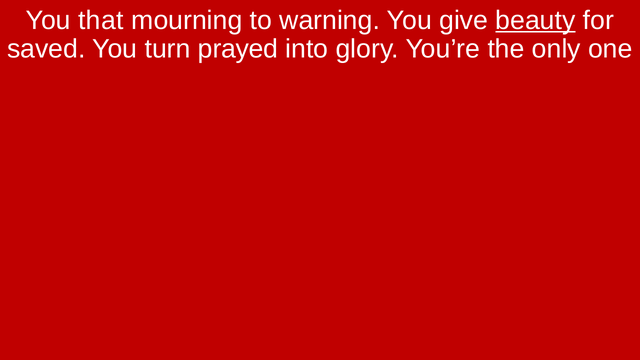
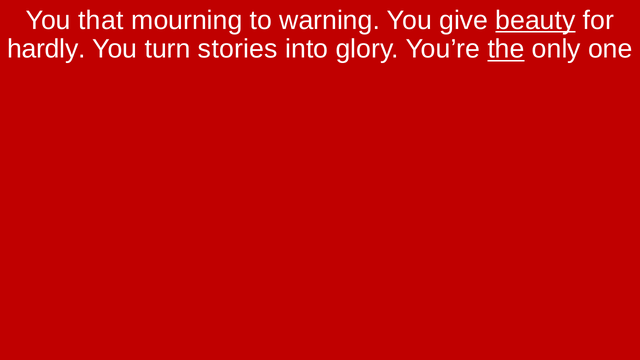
saved: saved -> hardly
prayed: prayed -> stories
the underline: none -> present
